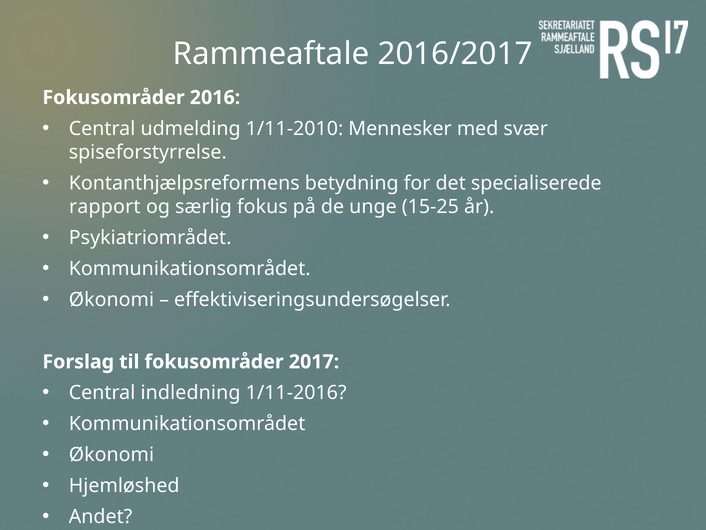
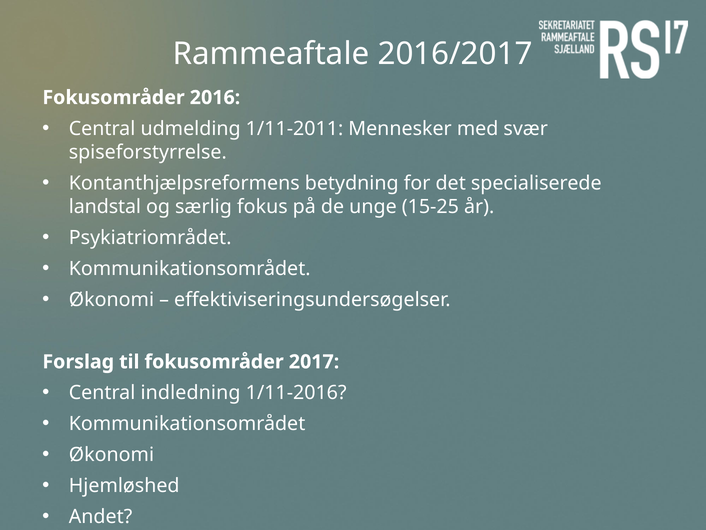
1/11-2010: 1/11-2010 -> 1/11-2011
rapport: rapport -> landstal
